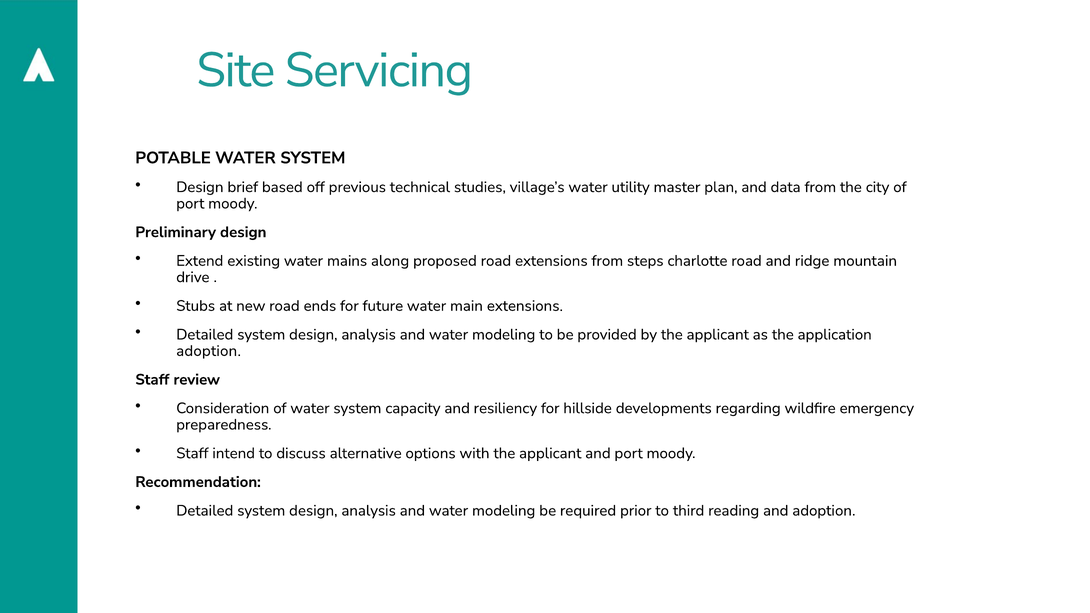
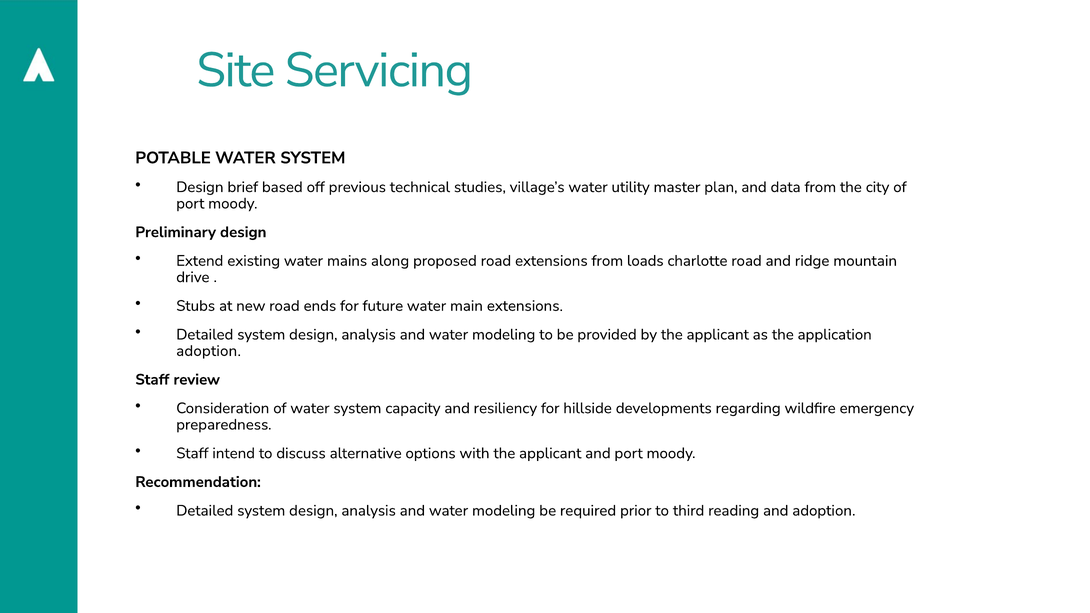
steps: steps -> loads
